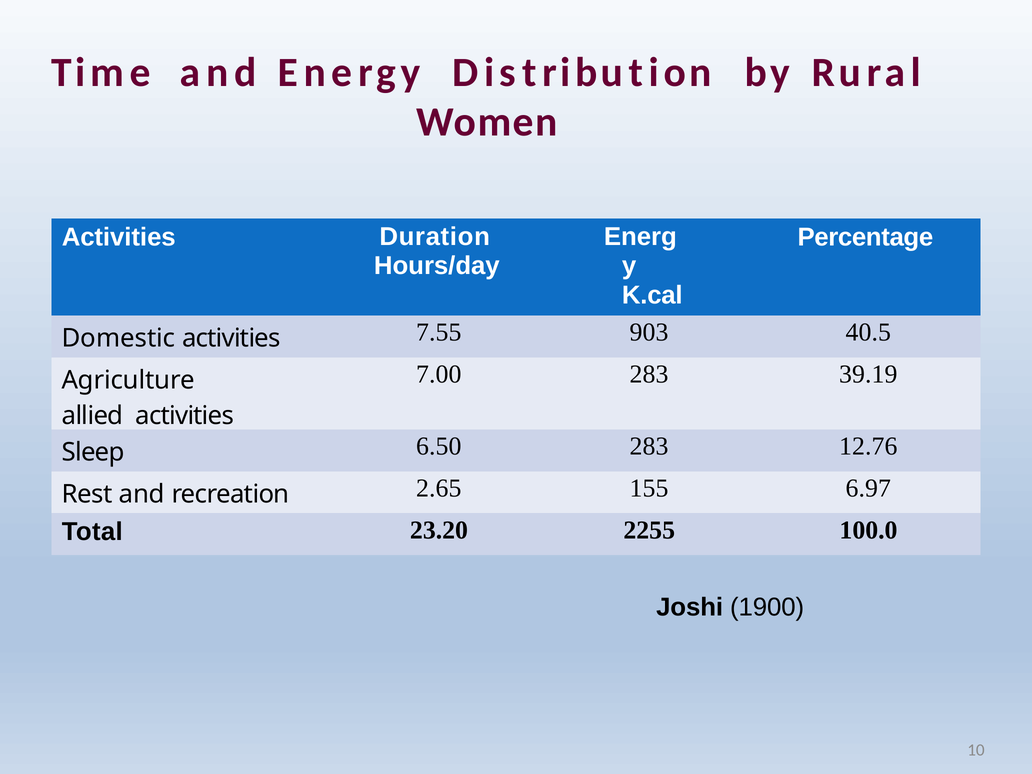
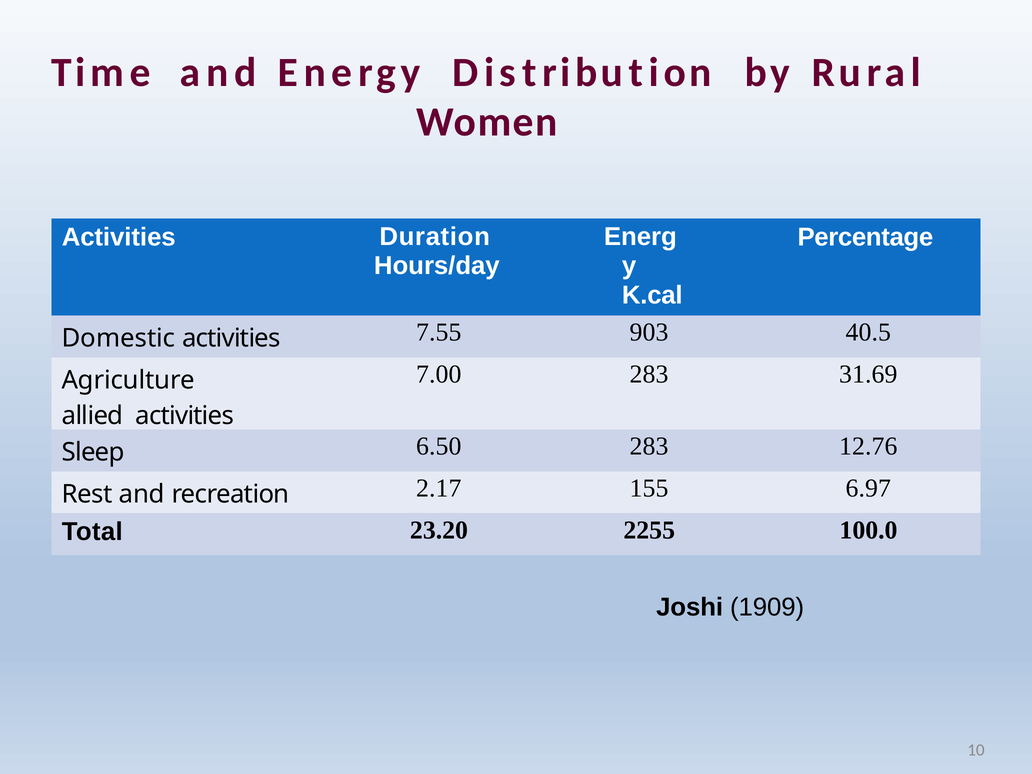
39.19: 39.19 -> 31.69
2.65: 2.65 -> 2.17
1900: 1900 -> 1909
